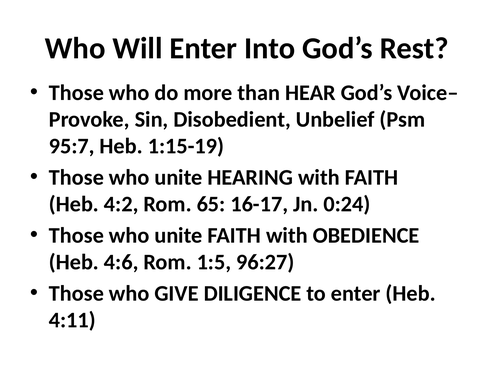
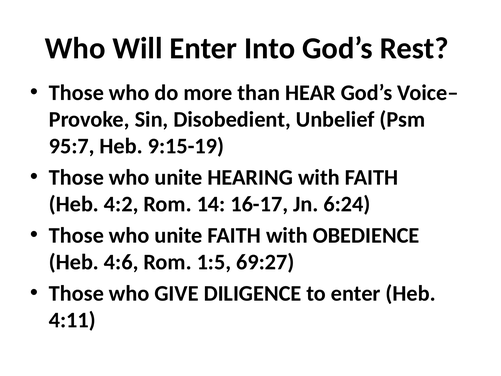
1:15-19: 1:15-19 -> 9:15-19
65: 65 -> 14
0:24: 0:24 -> 6:24
96:27: 96:27 -> 69:27
